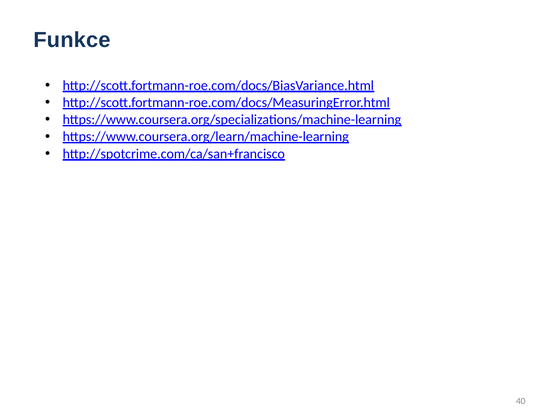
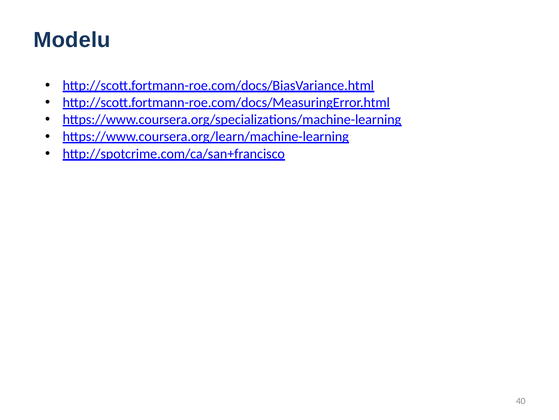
Funkce: Funkce -> Modelu
